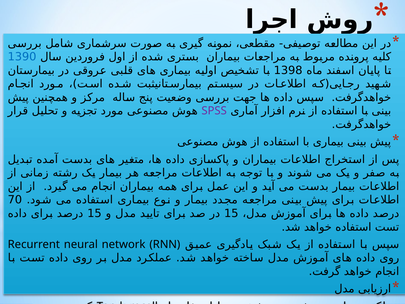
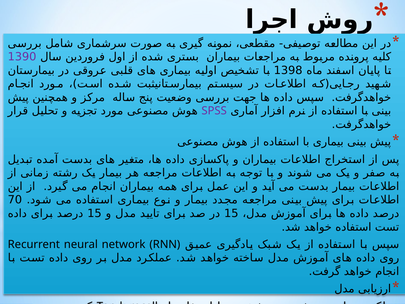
1390 colour: blue -> purple
